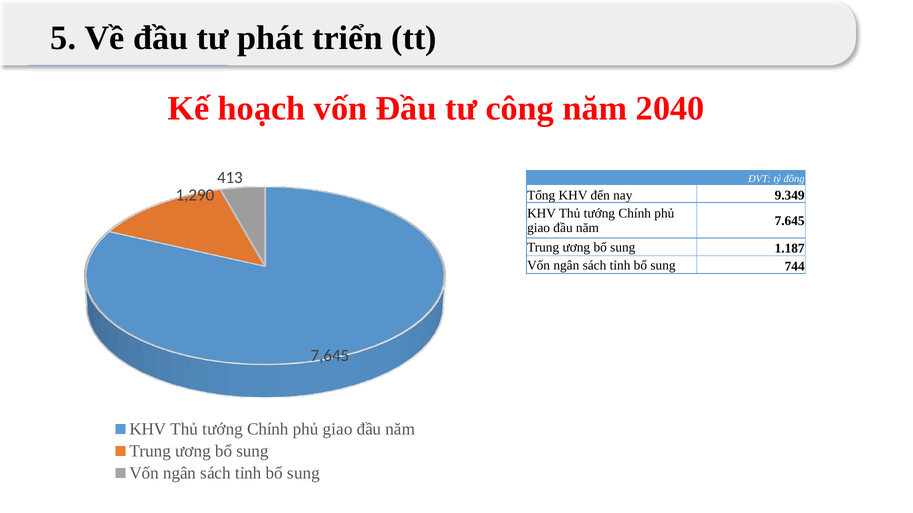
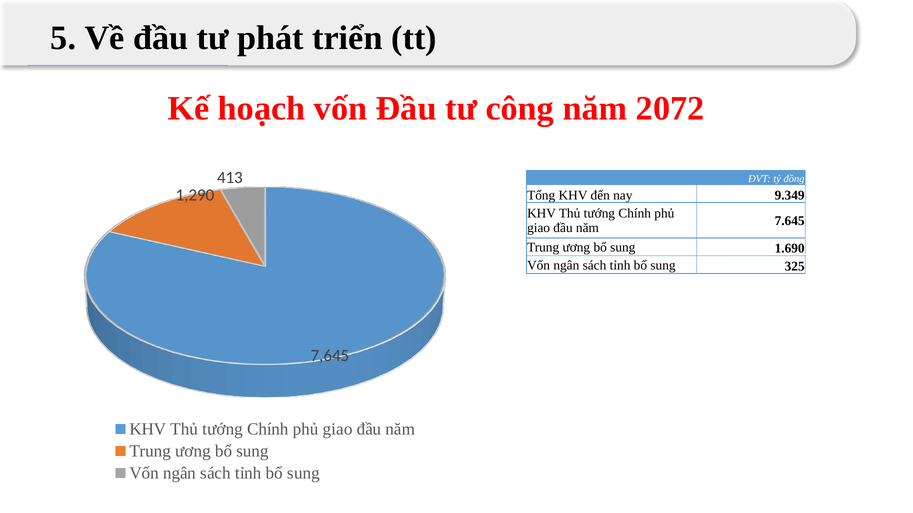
2040: 2040 -> 2072
1.187: 1.187 -> 1.690
744: 744 -> 325
